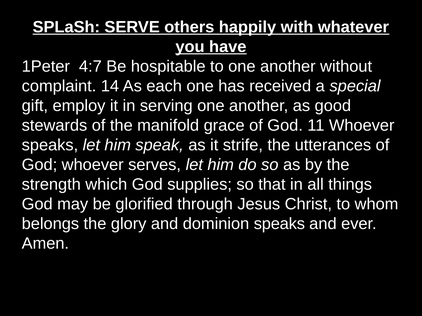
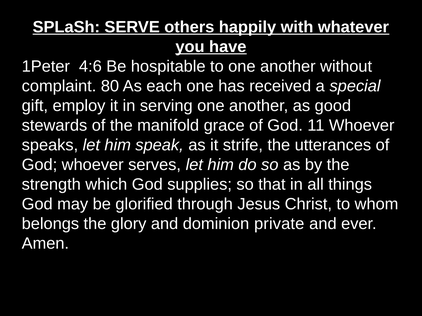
4:7: 4:7 -> 4:6
14: 14 -> 80
dominion speaks: speaks -> private
